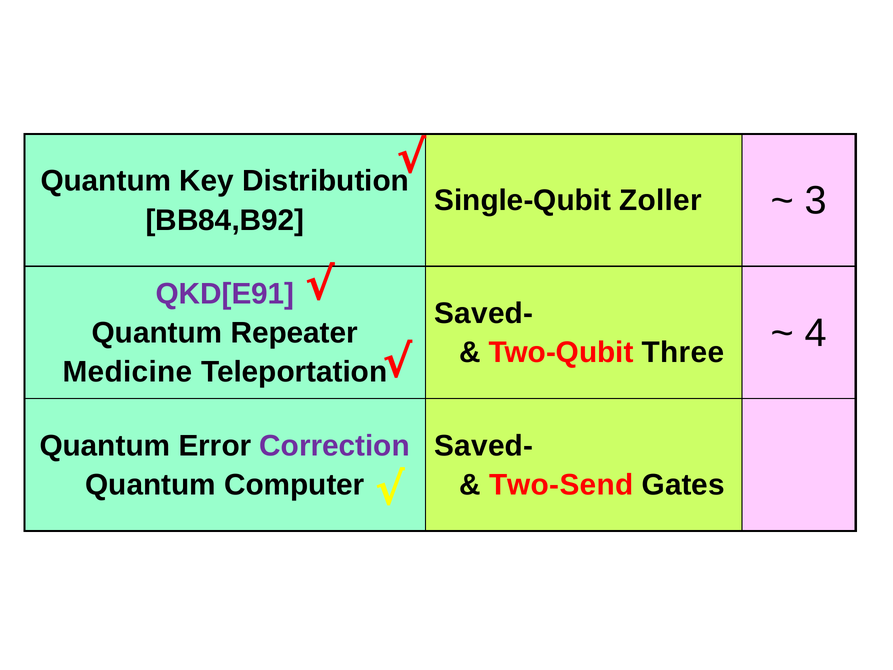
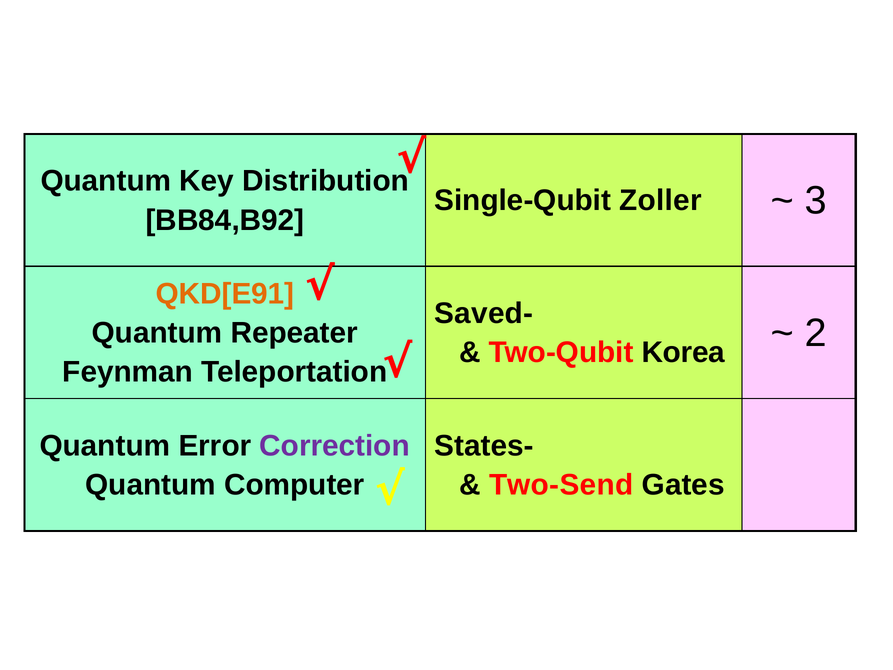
QKD[E91 colour: purple -> orange
Three: Three -> Korea
4: 4 -> 2
Medicine: Medicine -> Feynman
Saved- at (484, 446): Saved- -> States-
